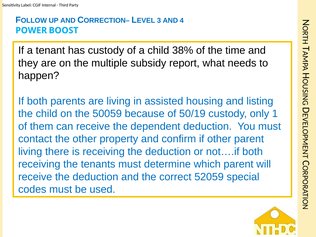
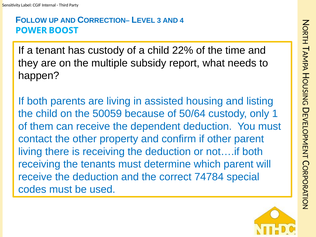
38%: 38% -> 22%
50/19: 50/19 -> 50/64
52059: 52059 -> 74784
